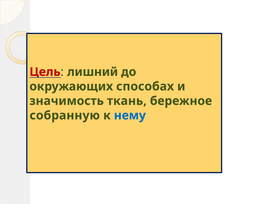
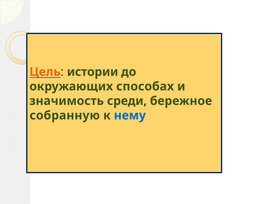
Цель colour: red -> orange
лишний: лишний -> истории
ткань: ткань -> среди
